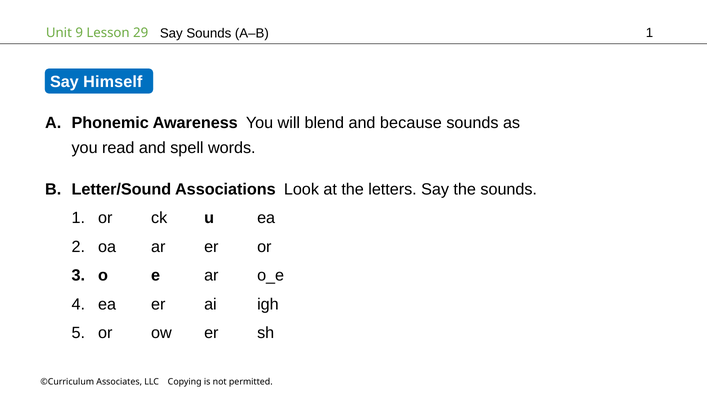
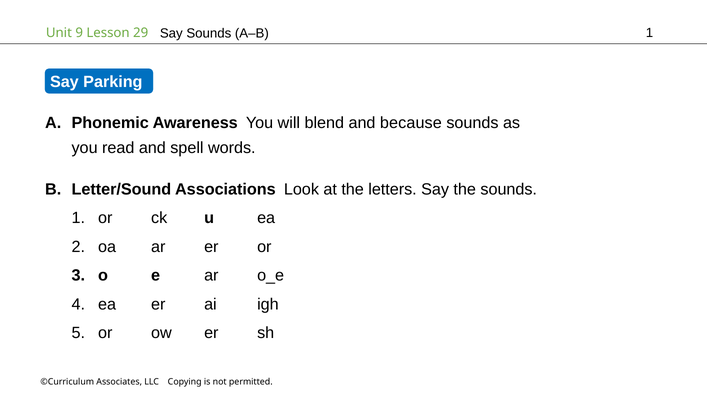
Himself: Himself -> Parking
